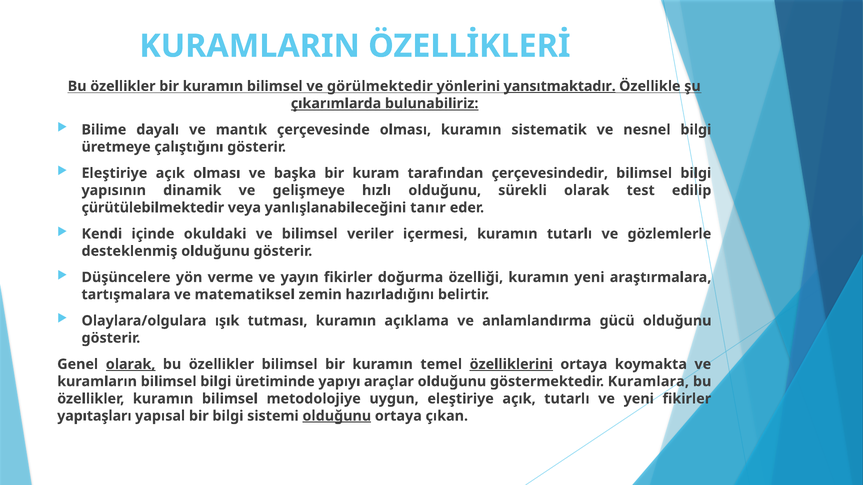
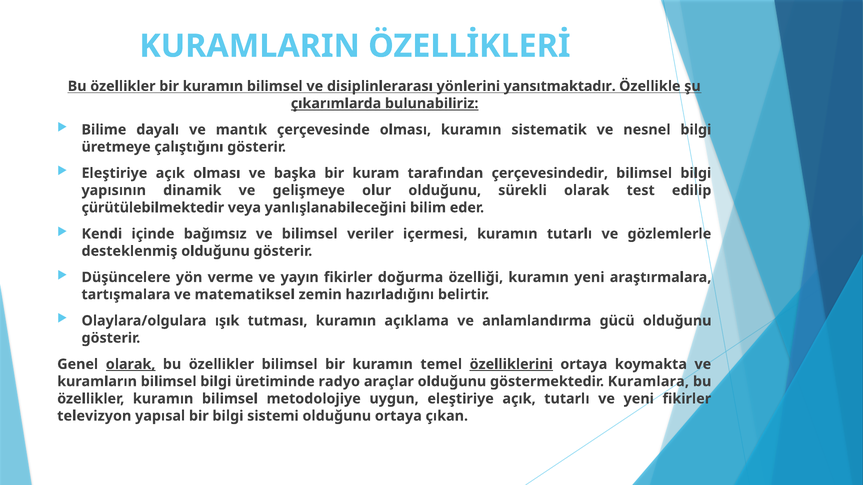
görülmektedir: görülmektedir -> disiplinlerarası
yansıtmaktadır underline: present -> none
hızlı: hızlı -> olur
tanır: tanır -> bilim
okuldaki: okuldaki -> bağımsız
yapıyı: yapıyı -> radyo
yapıtaşları: yapıtaşları -> televizyon
olduğunu at (337, 416) underline: present -> none
